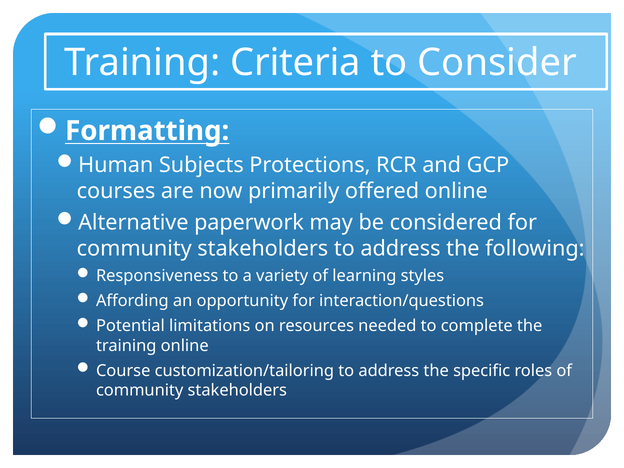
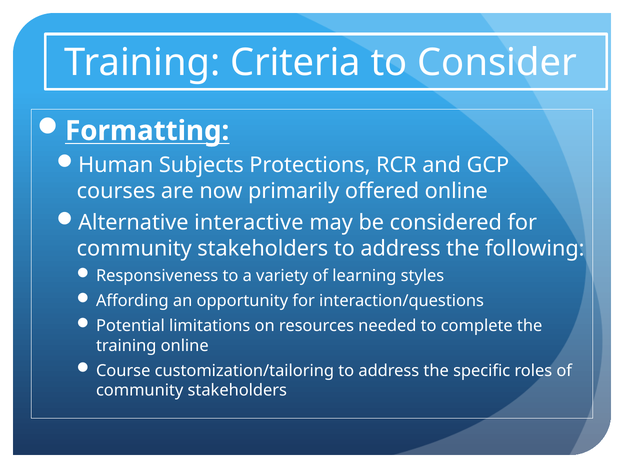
paperwork: paperwork -> interactive
